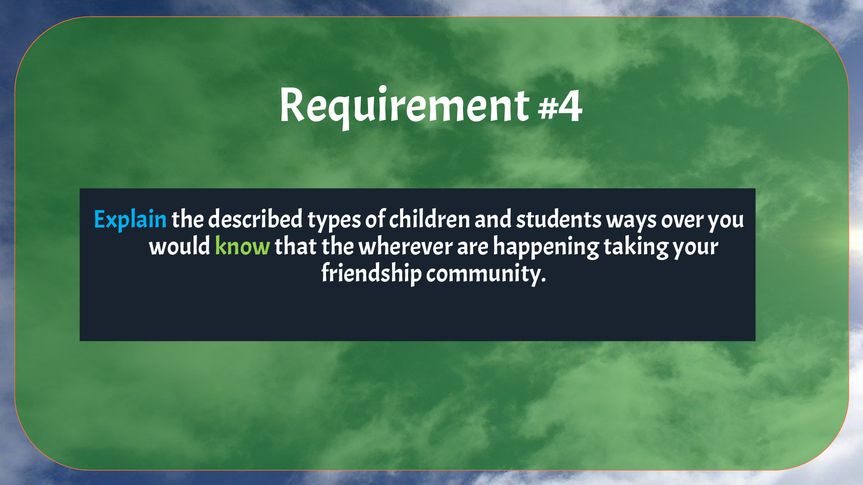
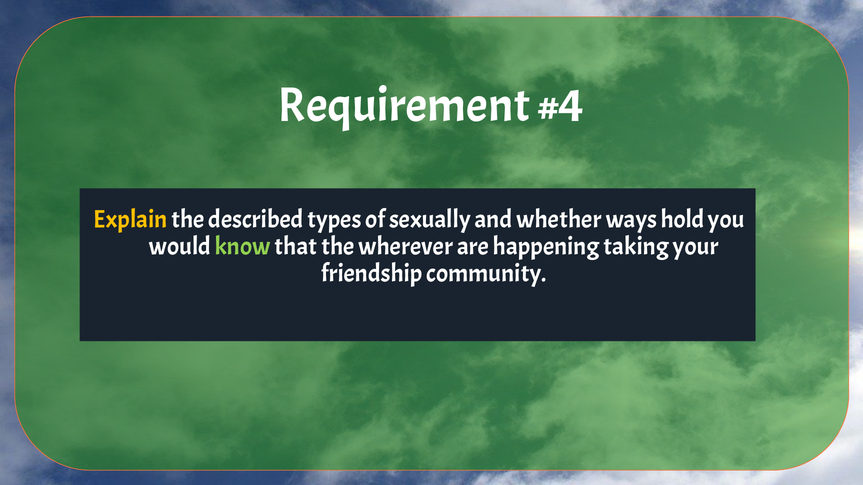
Explain colour: light blue -> yellow
children: children -> sexually
students: students -> whether
over: over -> hold
